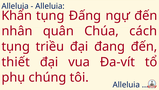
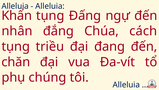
quân: quân -> đắng
thiết: thiết -> chăn
